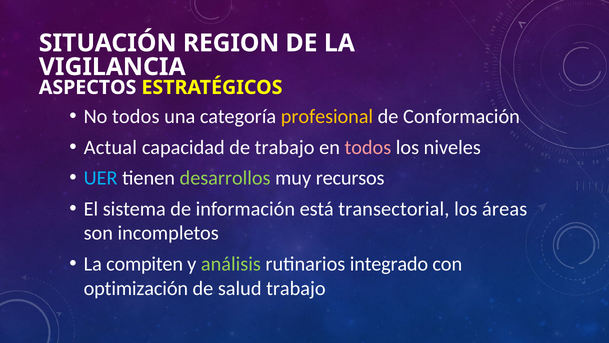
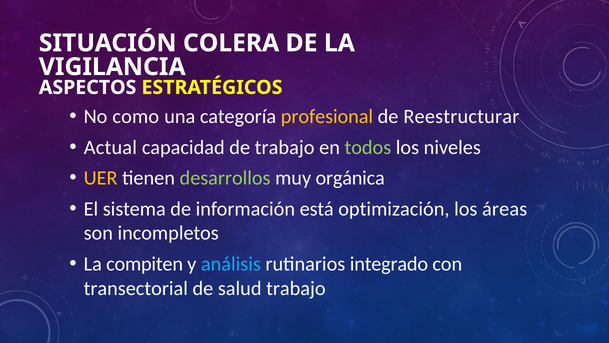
REGION: REGION -> COLERA
No todos: todos -> como
Conformación: Conformación -> Reestructurar
todos at (368, 147) colour: pink -> light green
UER colour: light blue -> yellow
recursos: recursos -> orgánica
transectorial: transectorial -> optimización
análisis colour: light green -> light blue
optimización: optimización -> transectorial
